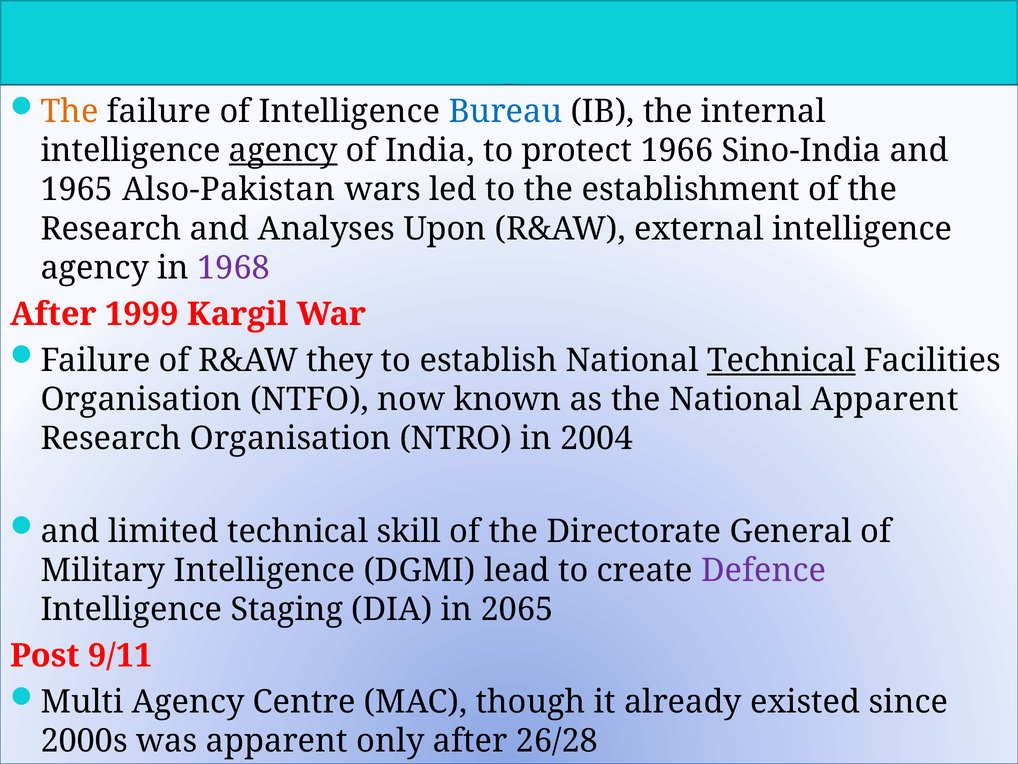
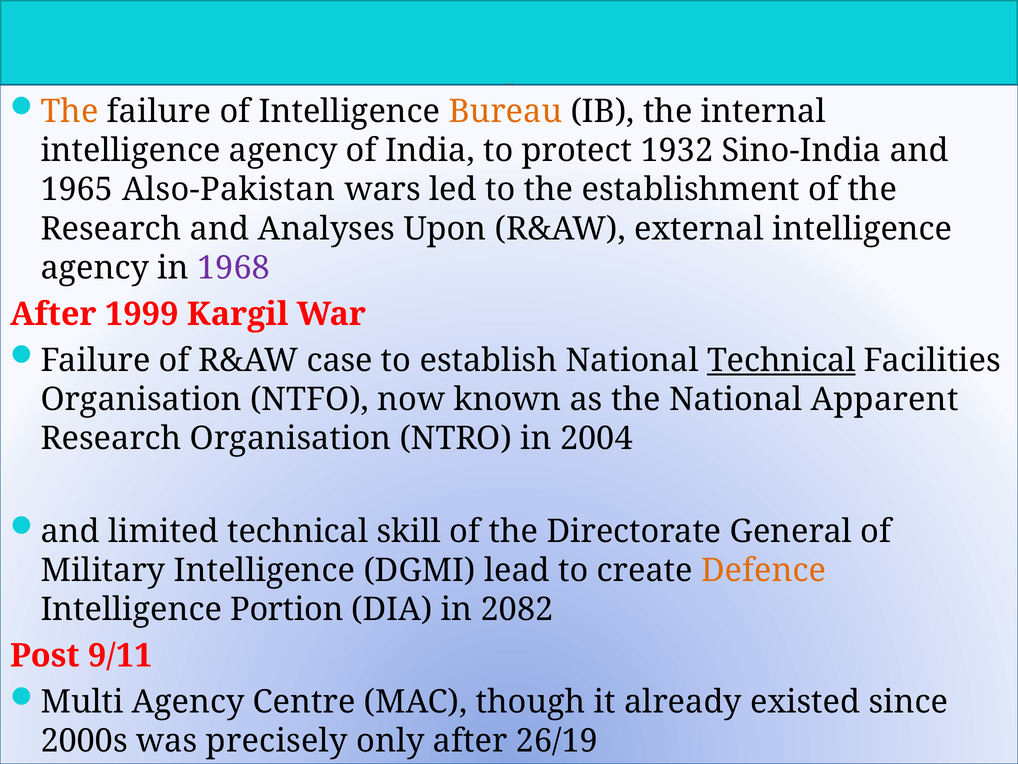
Bureau colour: blue -> orange
agency at (283, 151) underline: present -> none
1966: 1966 -> 1932
they: they -> case
Defence colour: purple -> orange
Staging: Staging -> Portion
2065: 2065 -> 2082
was apparent: apparent -> precisely
26/28: 26/28 -> 26/19
